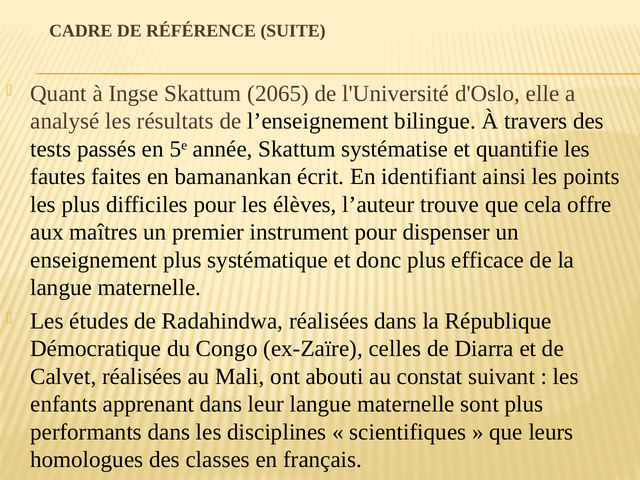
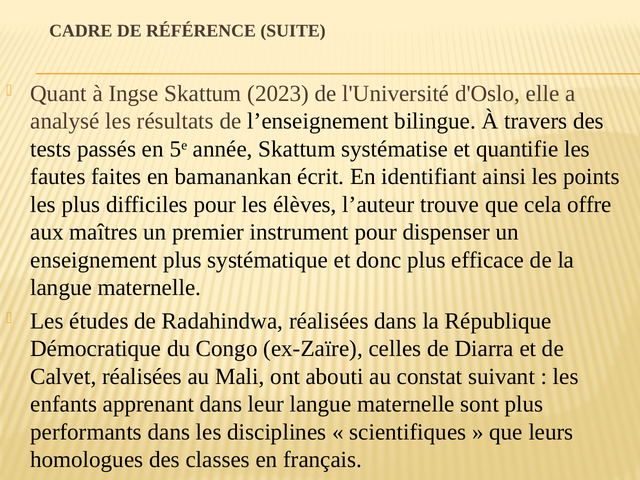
2065: 2065 -> 2023
